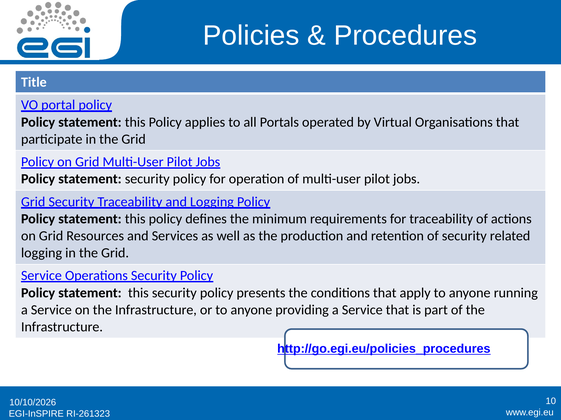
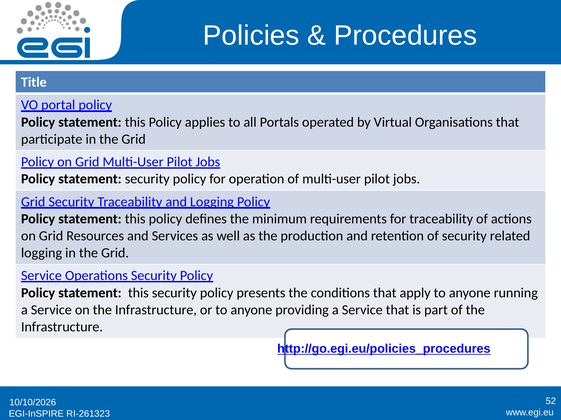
10: 10 -> 52
